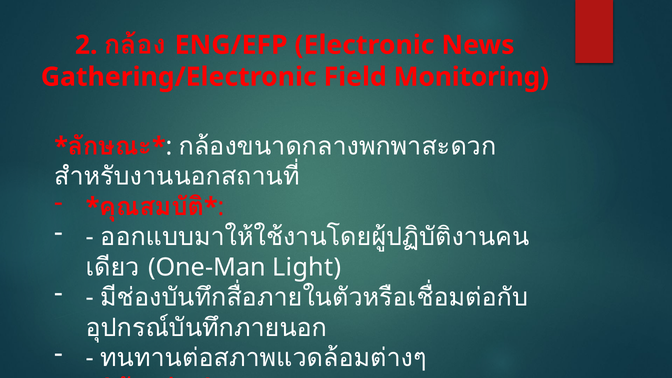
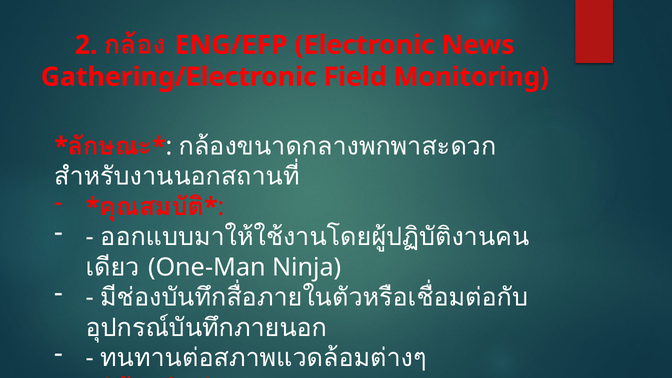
Light: Light -> Ninja
